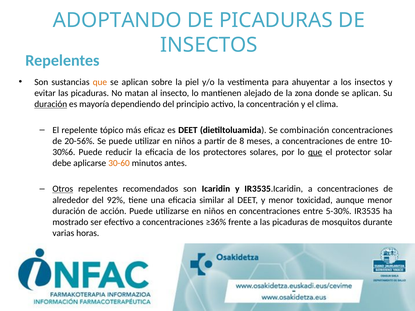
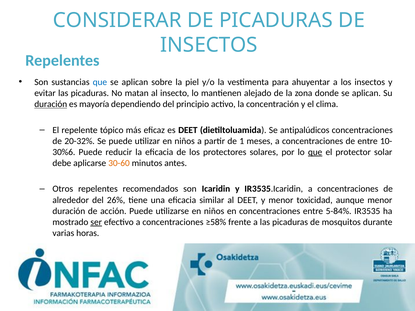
ADOPTANDO: ADOPTANDO -> CONSIDERAR
que at (100, 82) colour: orange -> blue
combinación: combinación -> antipalúdicos
20-56%: 20-56% -> 20-32%
8: 8 -> 1
Otros underline: present -> none
92%: 92% -> 26%
5-30%: 5-30% -> 5-84%
ser underline: none -> present
≥36%: ≥36% -> ≥58%
